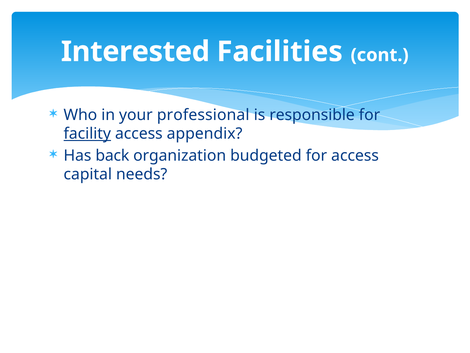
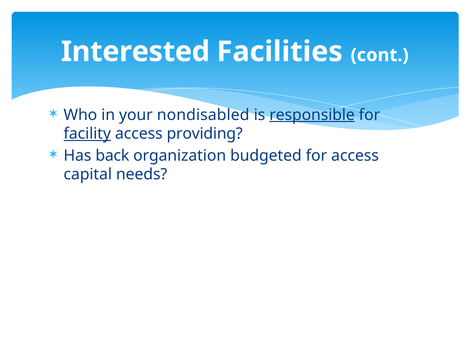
professional: professional -> nondisabled
responsible underline: none -> present
appendix: appendix -> providing
